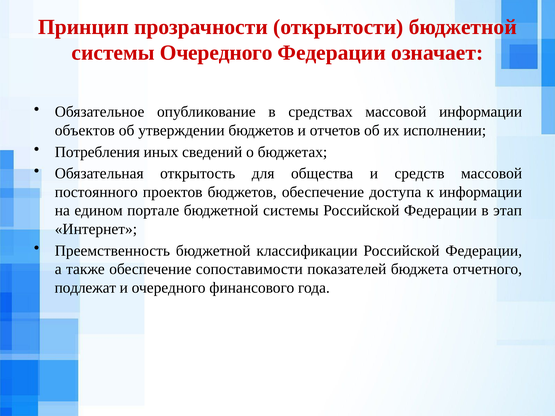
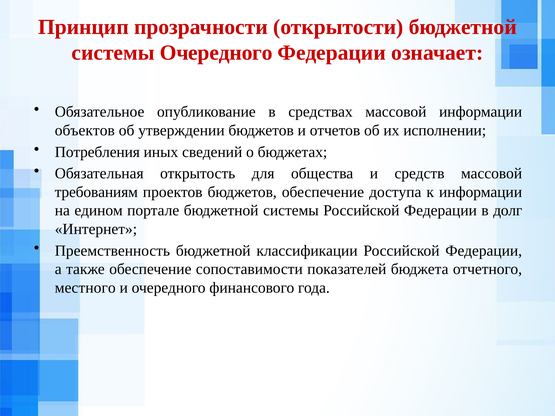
постоянного: постоянного -> требованиям
этап: этап -> долг
подлежат: подлежат -> местного
